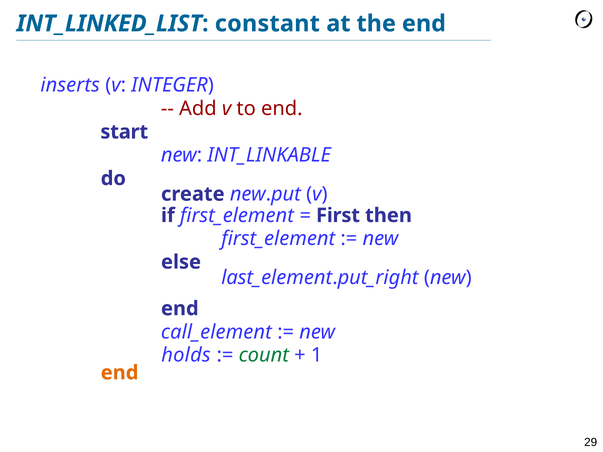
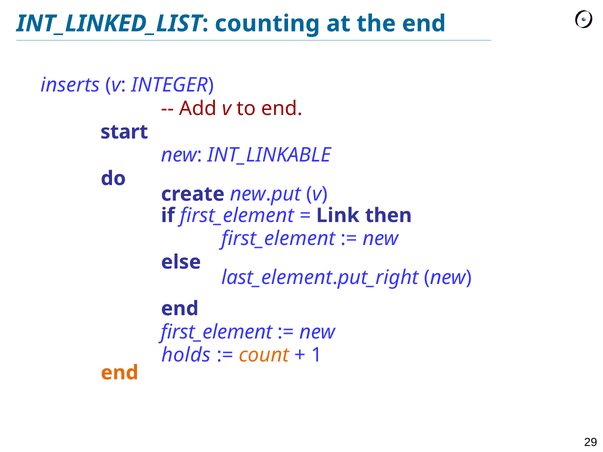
constant: constant -> counting
First: First -> Link
call_element at (216, 332): call_element -> first_element
count colour: green -> orange
